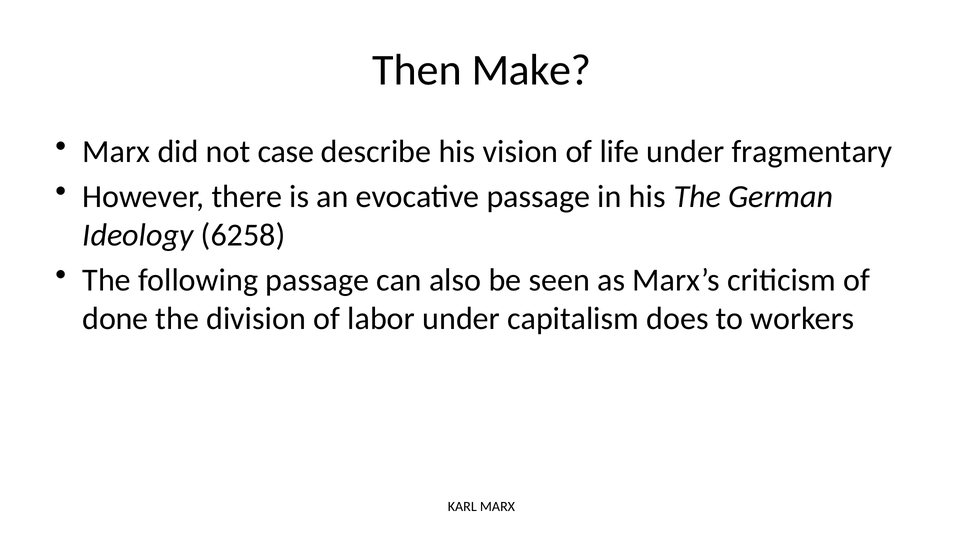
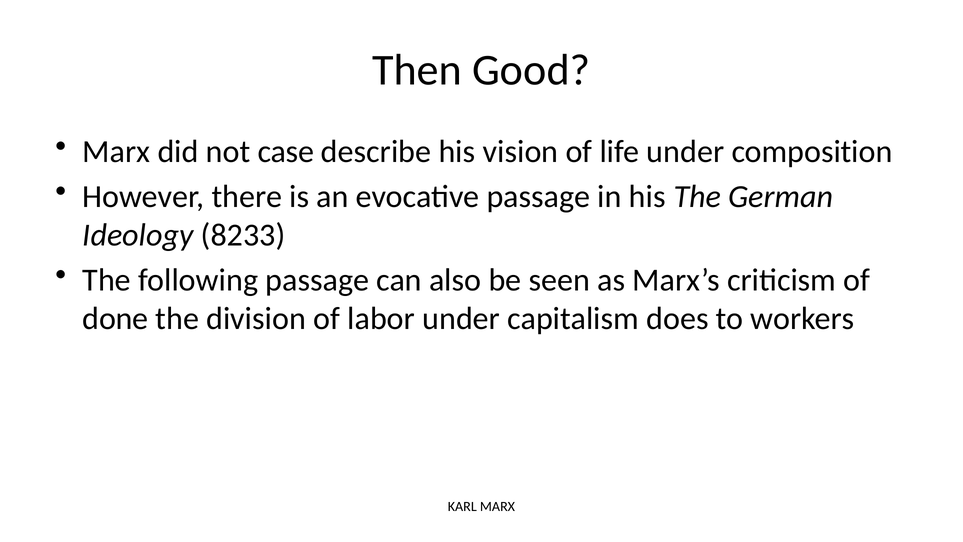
Make: Make -> Good
fragmentary: fragmentary -> composition
6258: 6258 -> 8233
